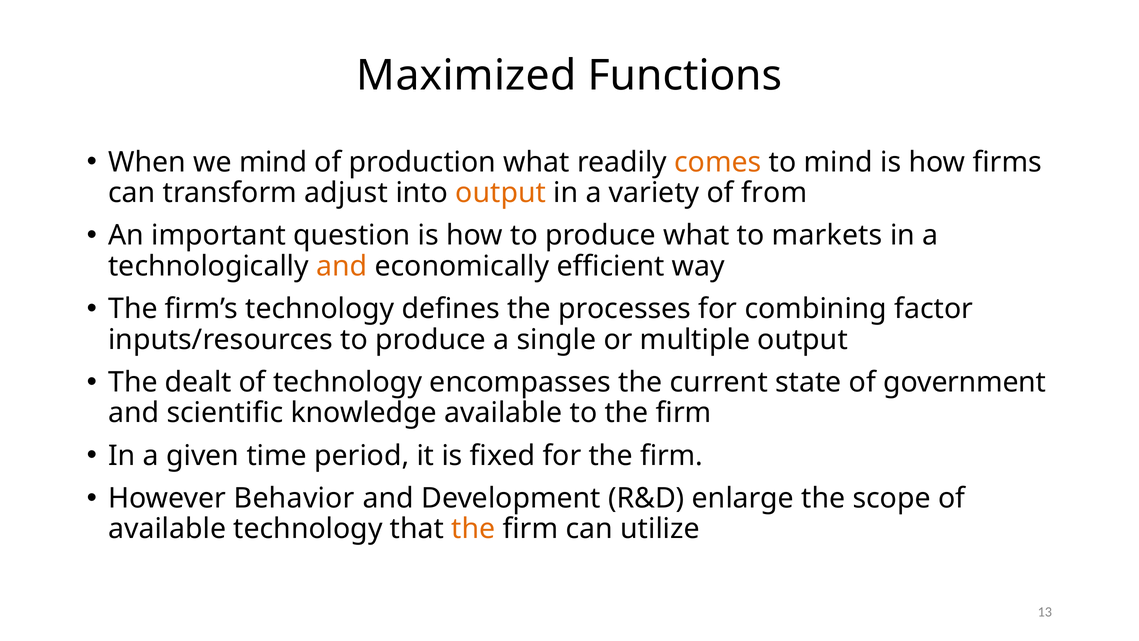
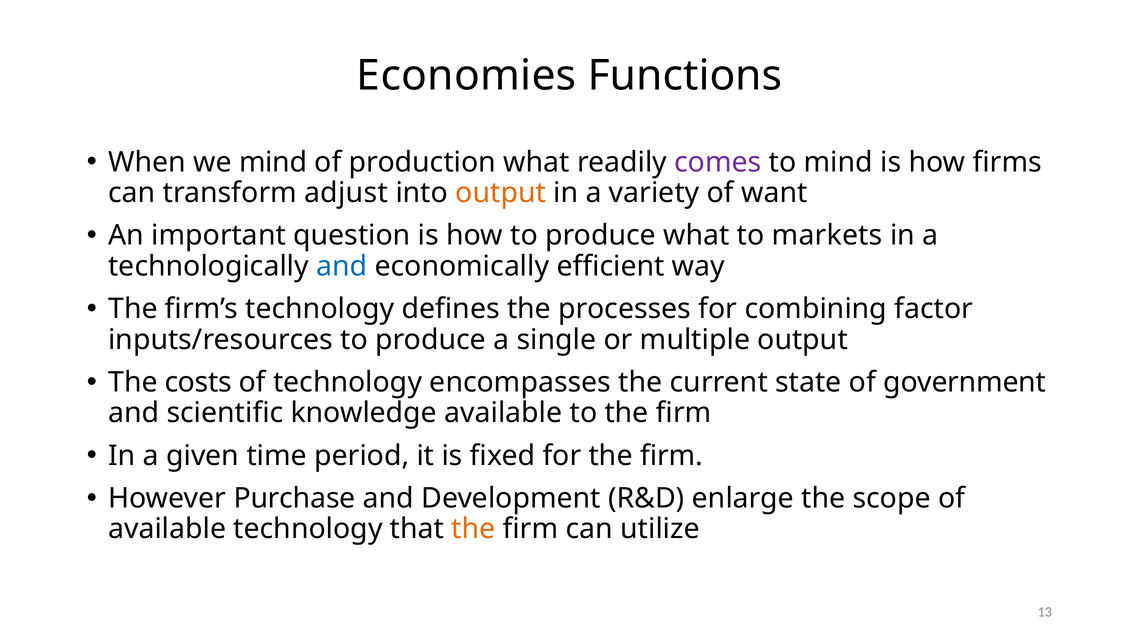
Maximized: Maximized -> Economies
comes colour: orange -> purple
from: from -> want
and at (342, 266) colour: orange -> blue
dealt: dealt -> costs
Behavior: Behavior -> Purchase
